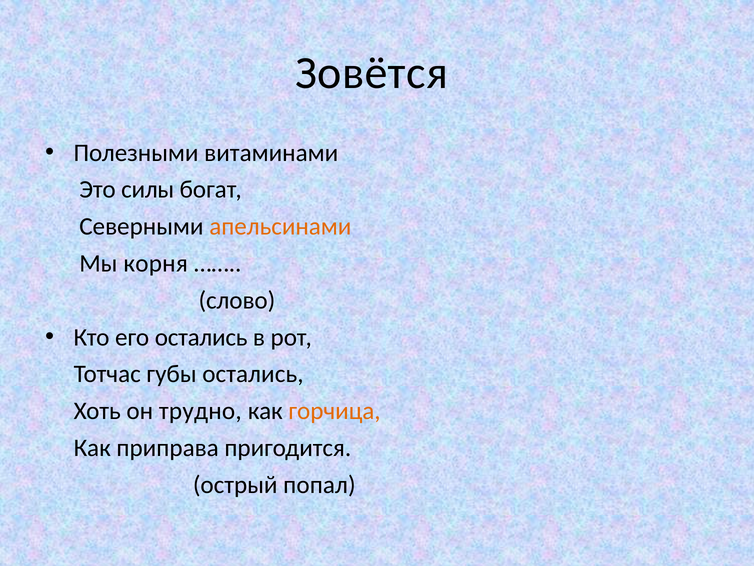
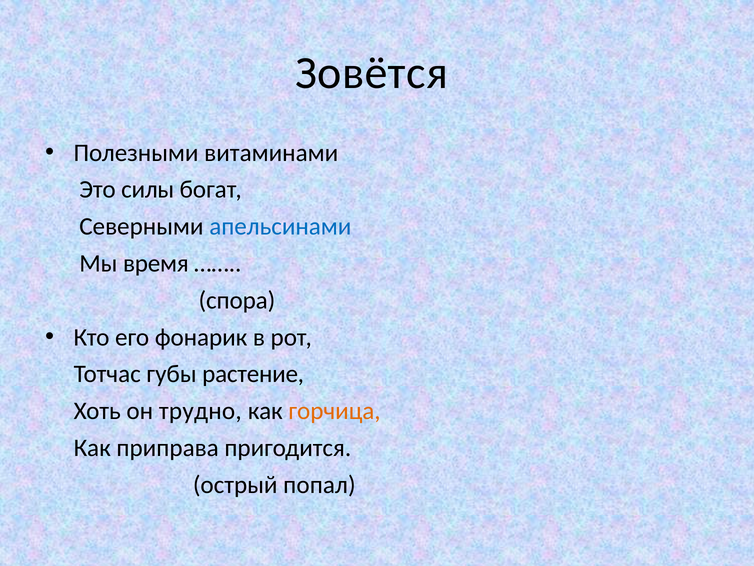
апельсинами colour: orange -> blue
корня: корня -> время
слово: слово -> спора
его остались: остались -> фонарик
губы остались: остались -> растение
